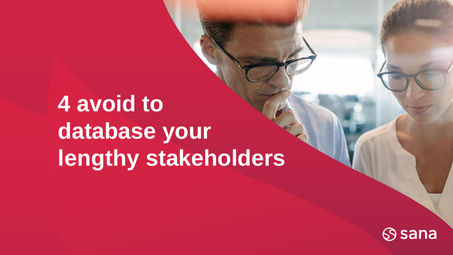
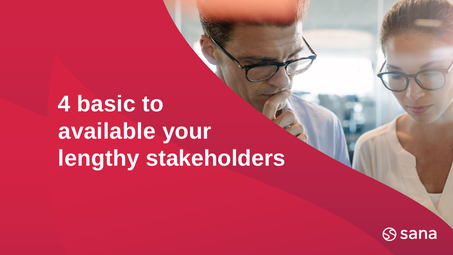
avoid: avoid -> basic
database: database -> available
